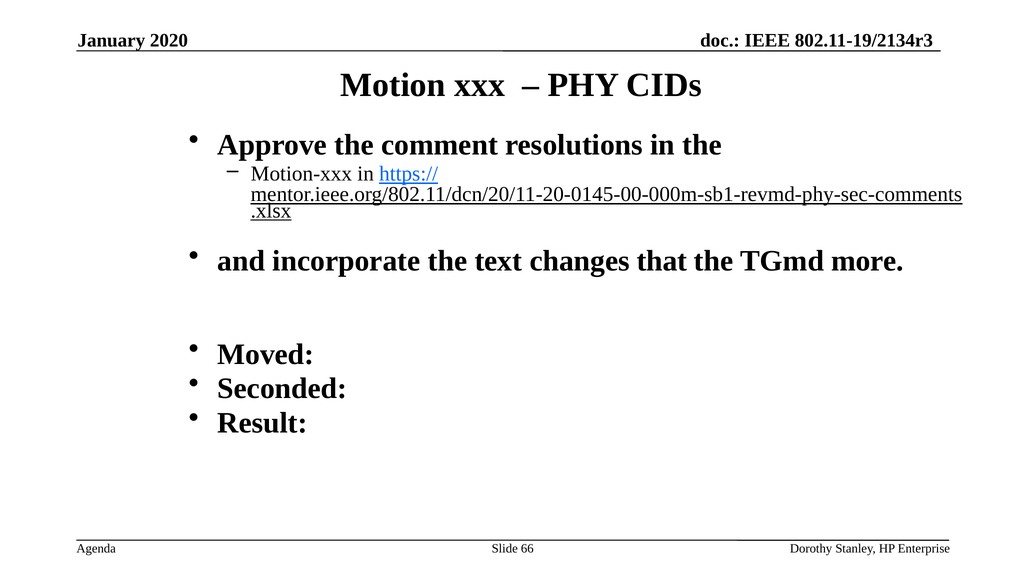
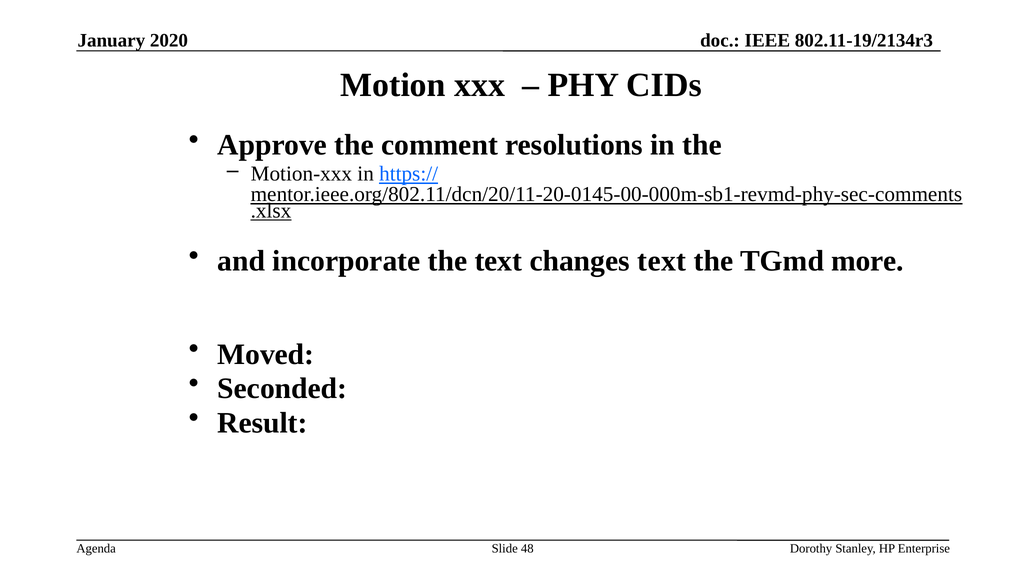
changes that: that -> text
66: 66 -> 48
